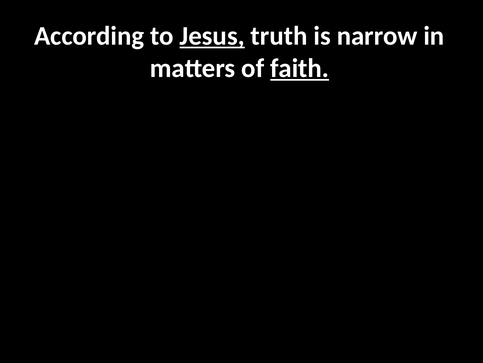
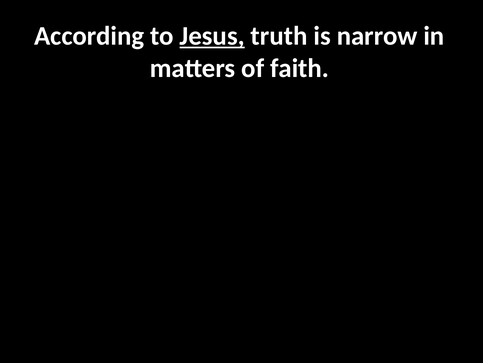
faith underline: present -> none
